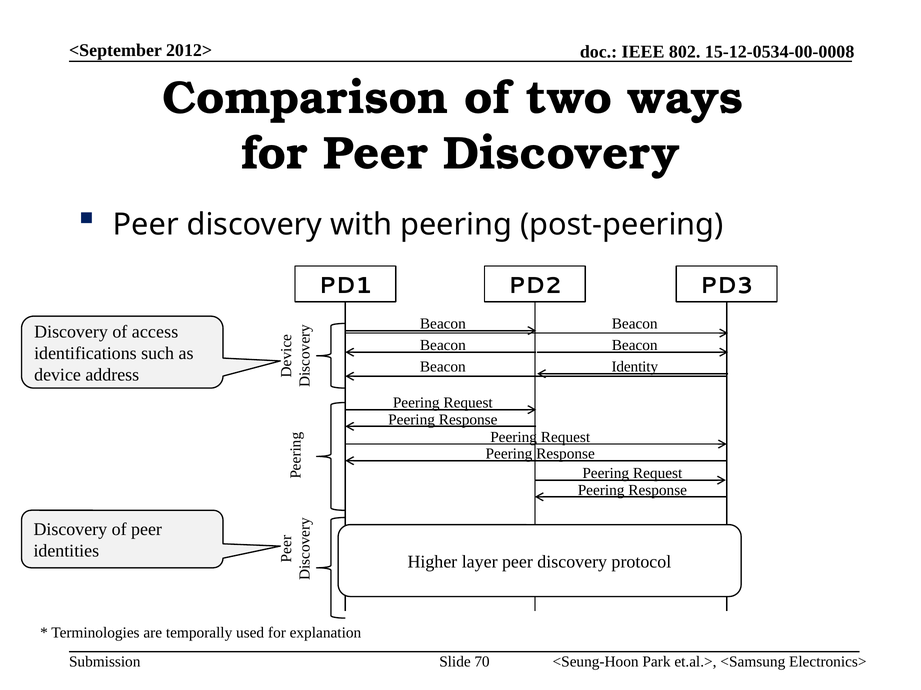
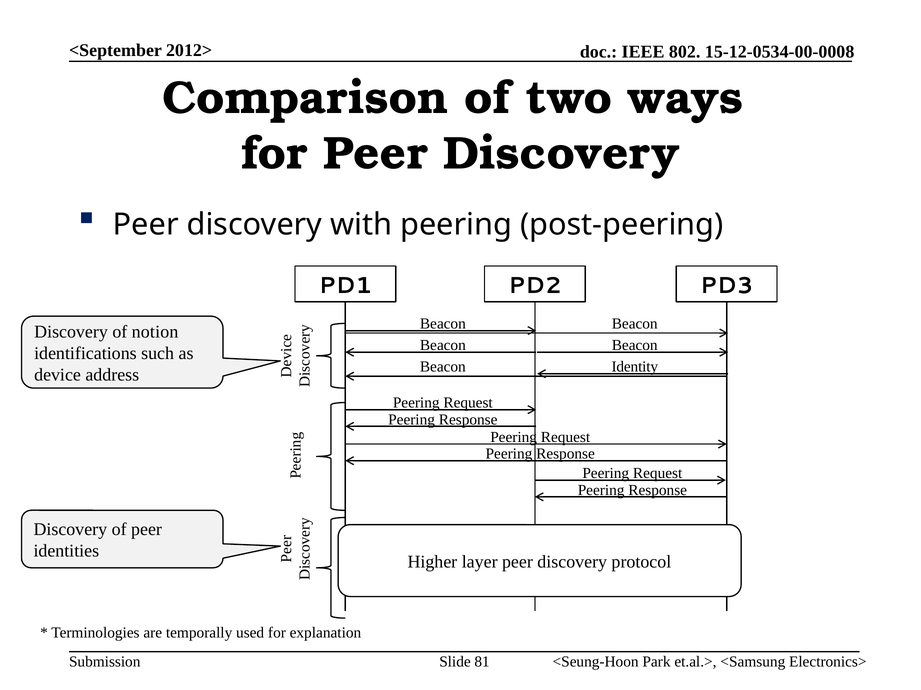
access: access -> notion
70: 70 -> 81
